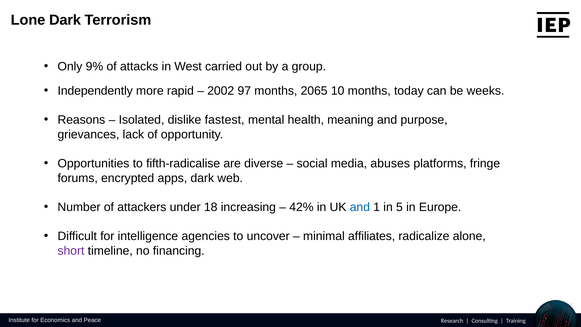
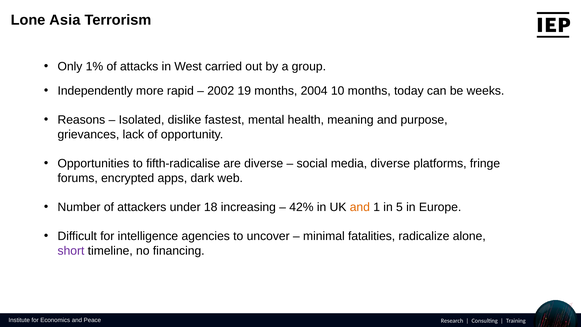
Lone Dark: Dark -> Asia
9%: 9% -> 1%
97: 97 -> 19
2065: 2065 -> 2004
media abuses: abuses -> diverse
and at (360, 207) colour: blue -> orange
affiliates: affiliates -> fatalities
